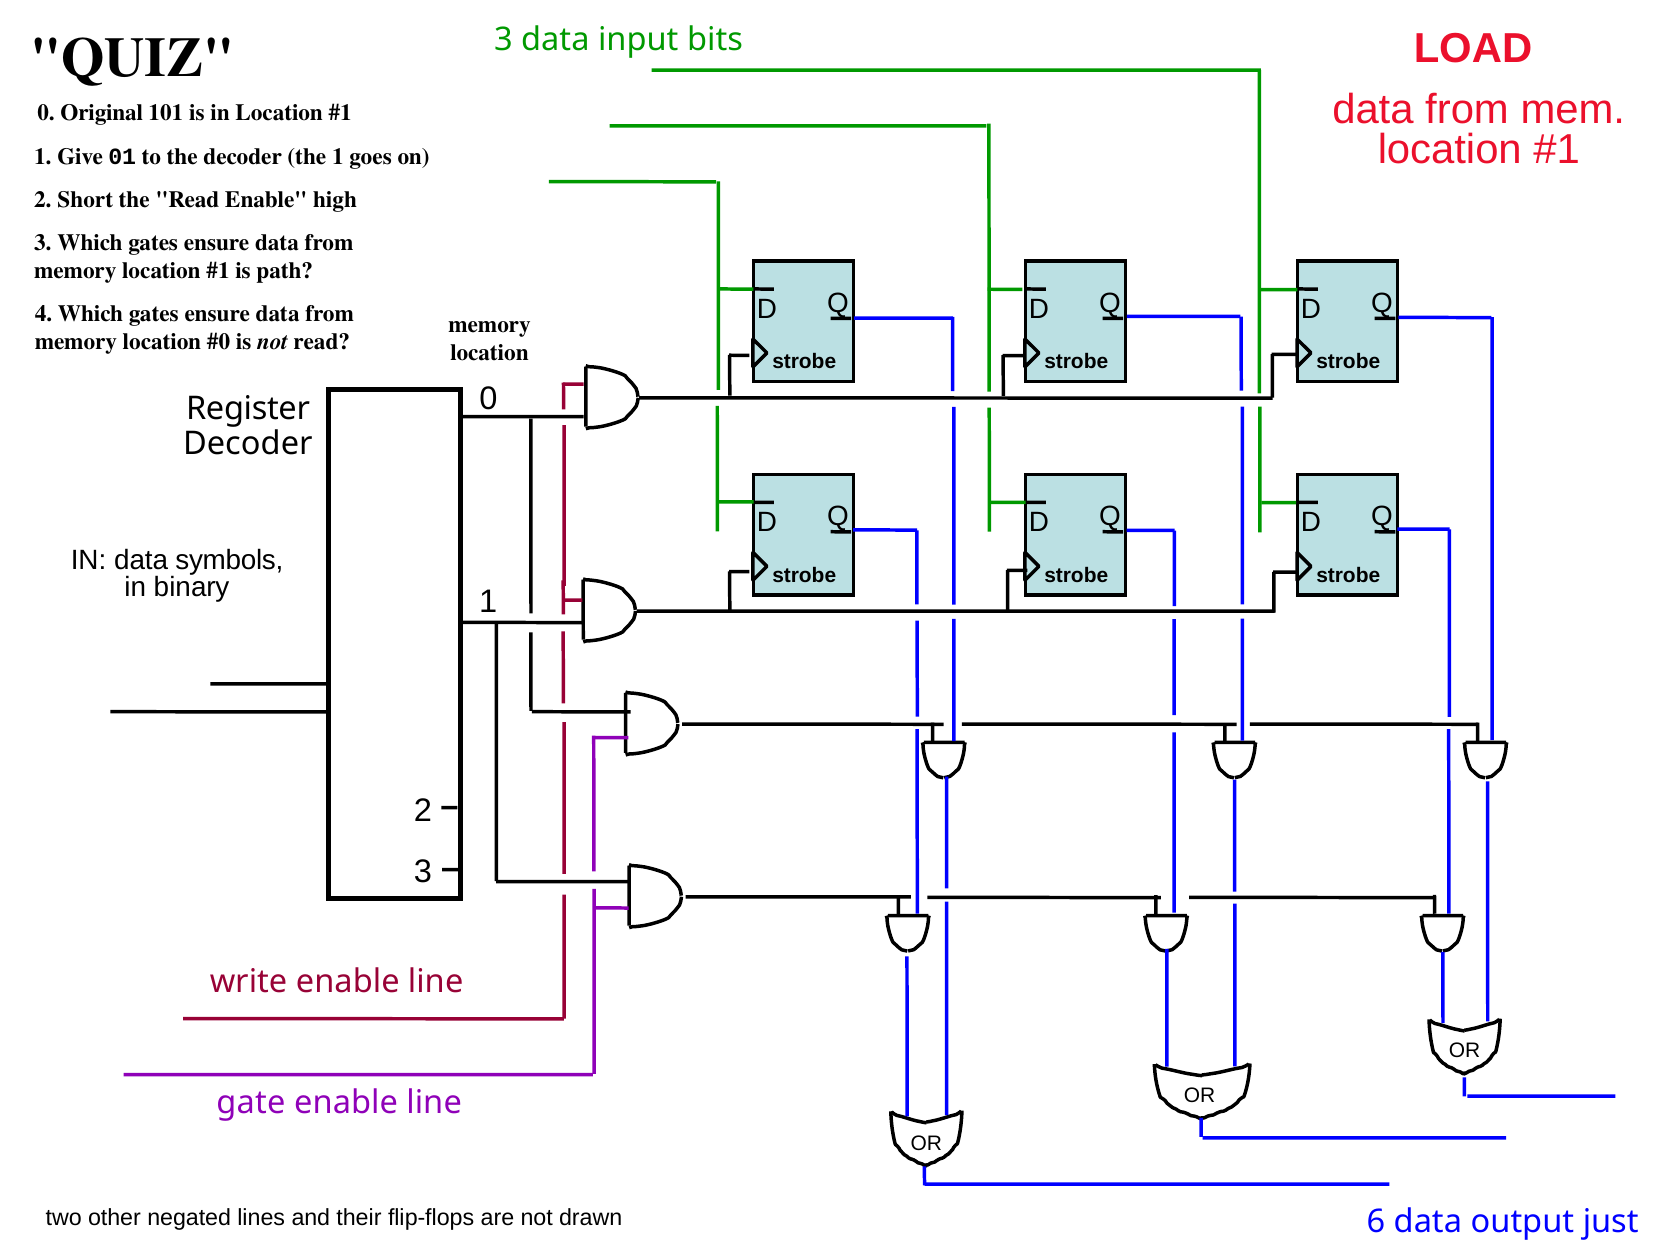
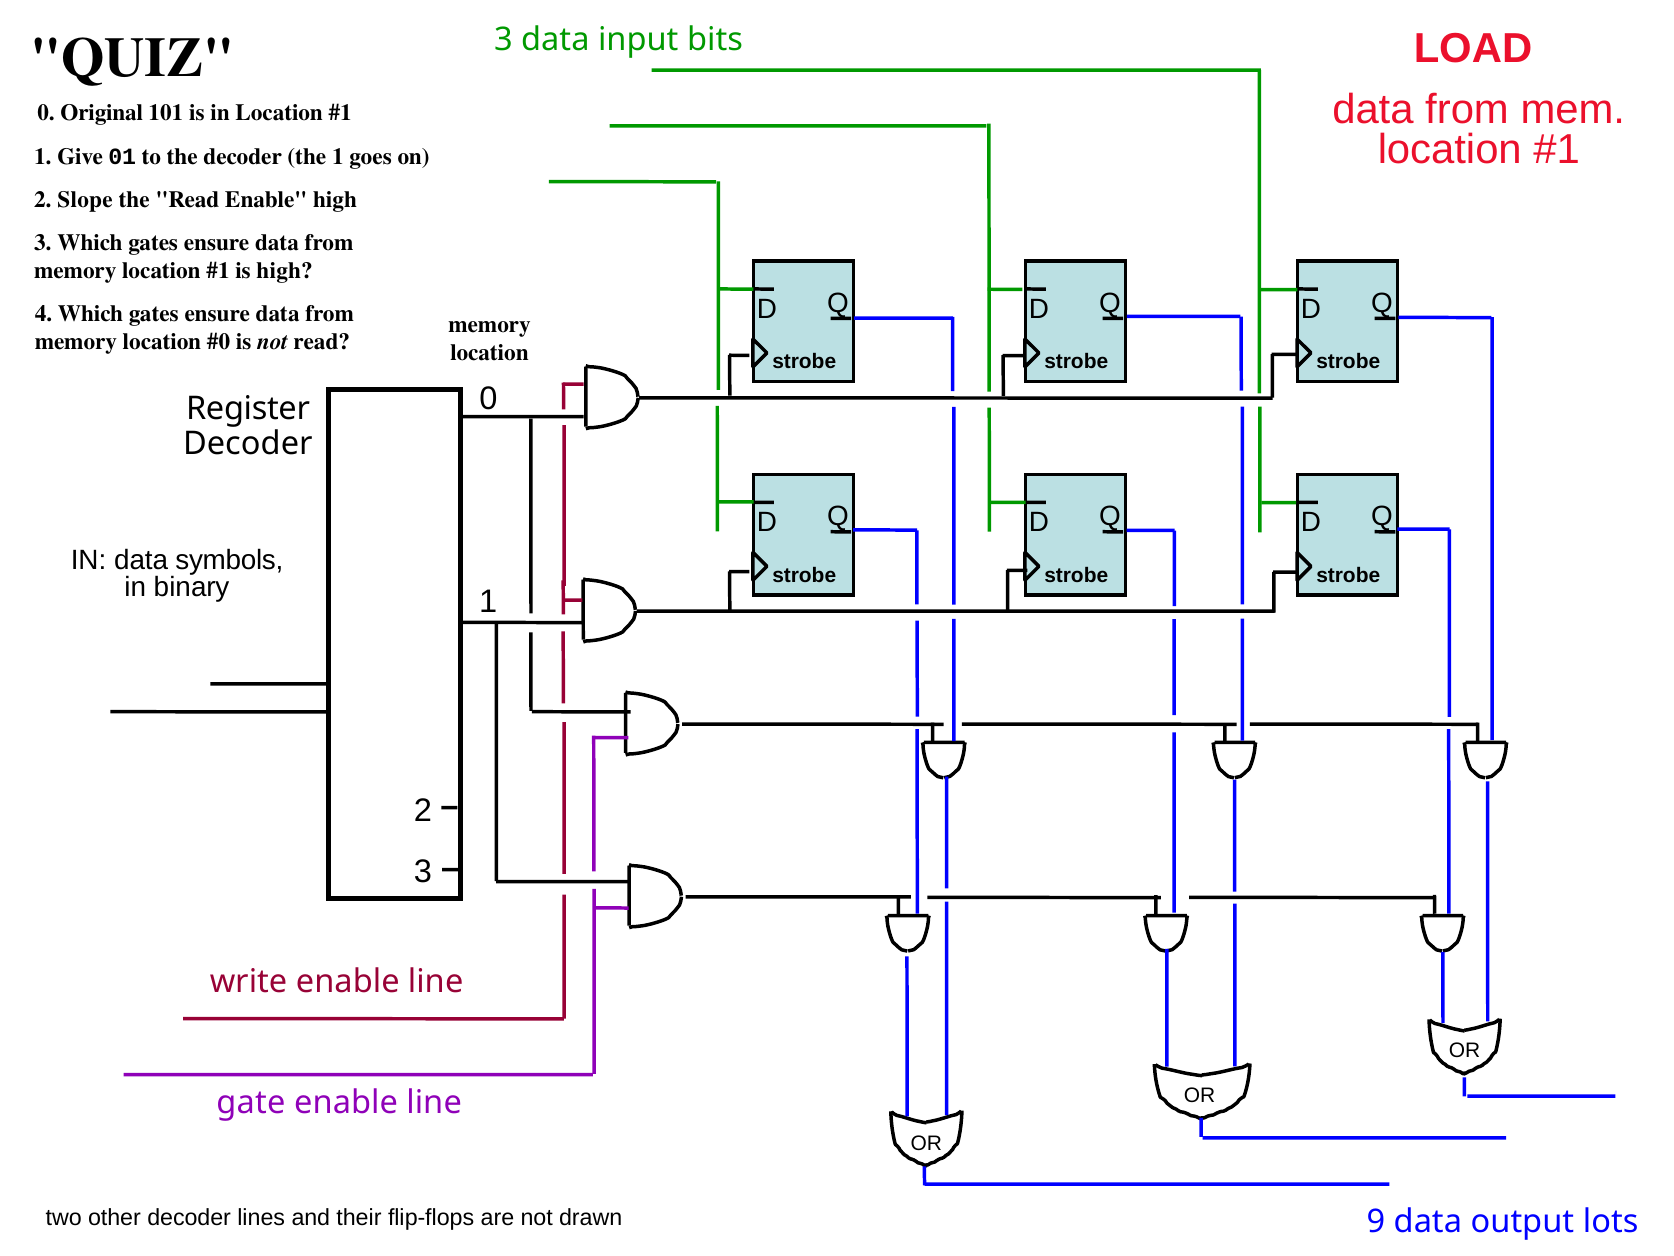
Short: Short -> Slope
is path: path -> high
other negated: negated -> decoder
6: 6 -> 9
just: just -> lots
